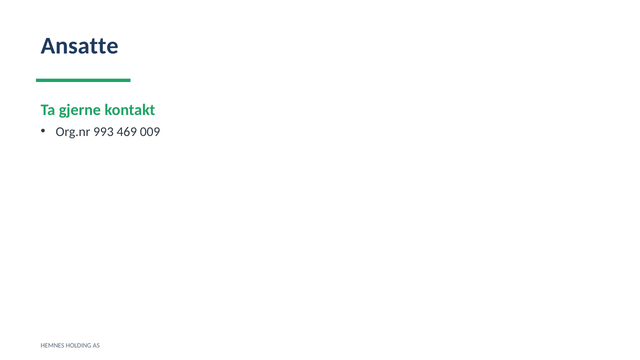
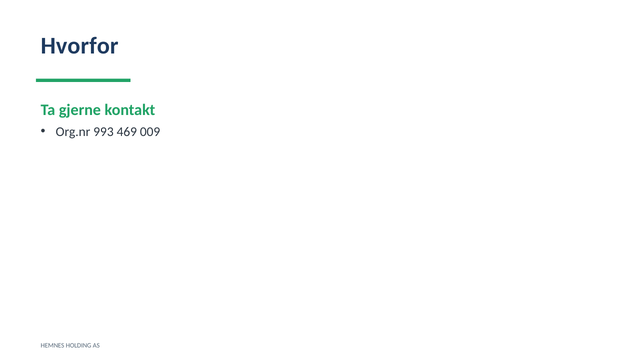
Ansatte: Ansatte -> Hvorfor
